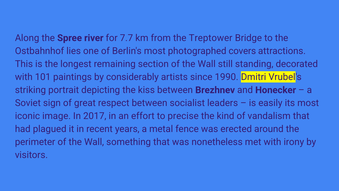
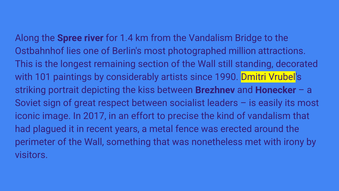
7.7: 7.7 -> 1.4
the Treptower: Treptower -> Vandalism
covers: covers -> million
